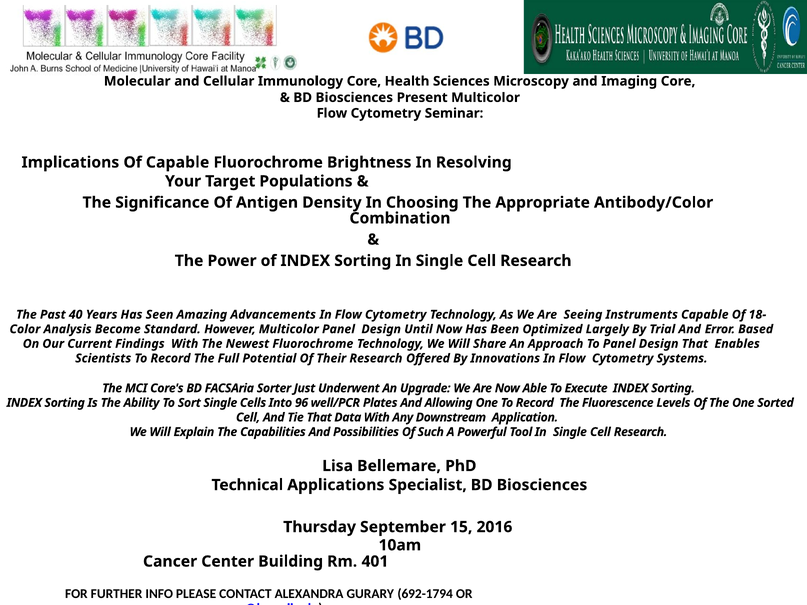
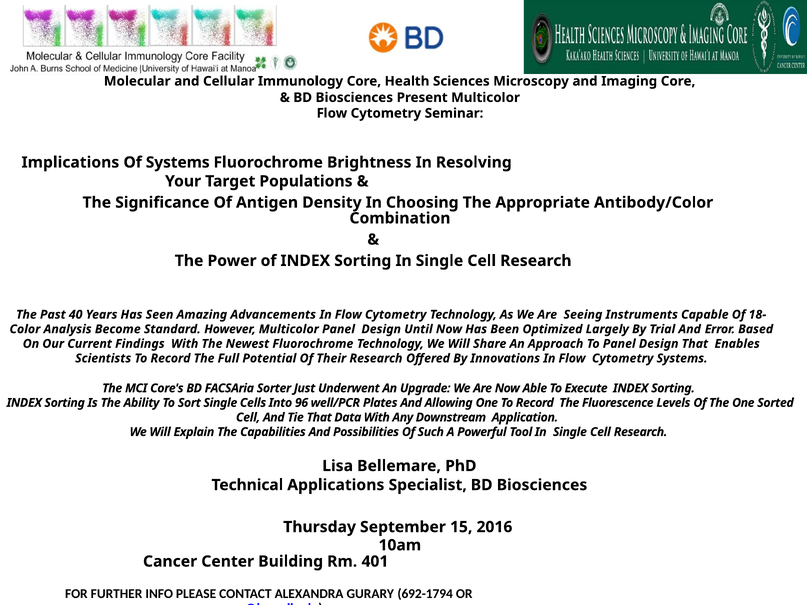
Of Capable: Capable -> Systems
